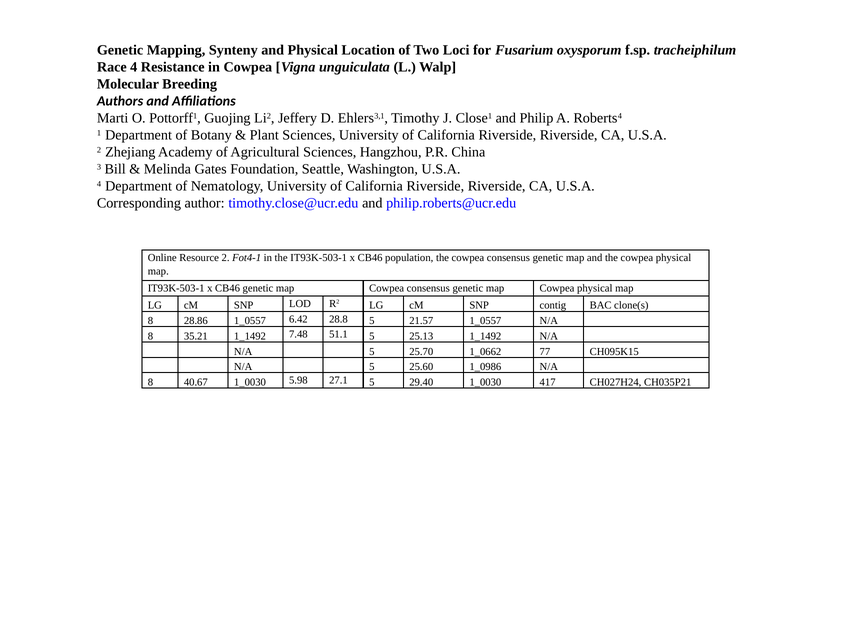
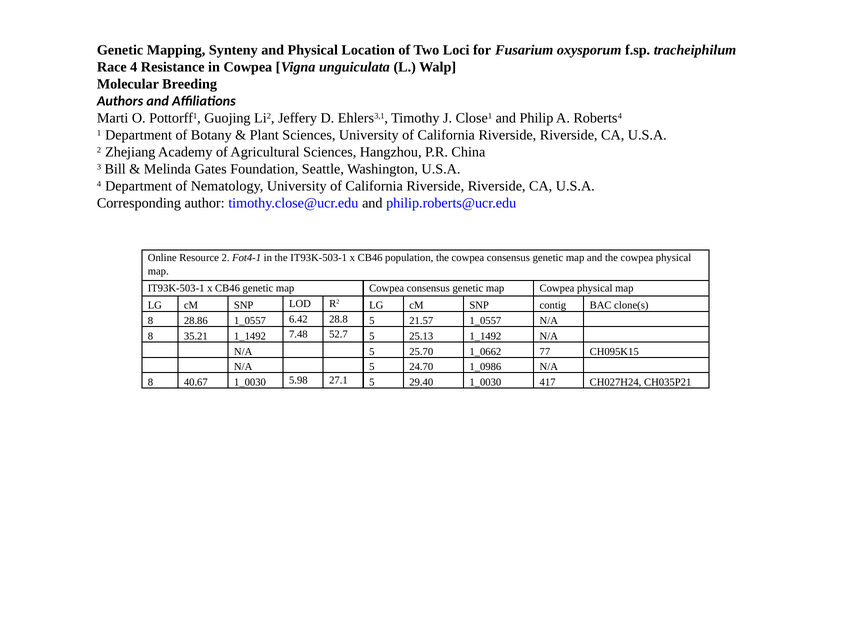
51.1: 51.1 -> 52.7
25.60: 25.60 -> 24.70
